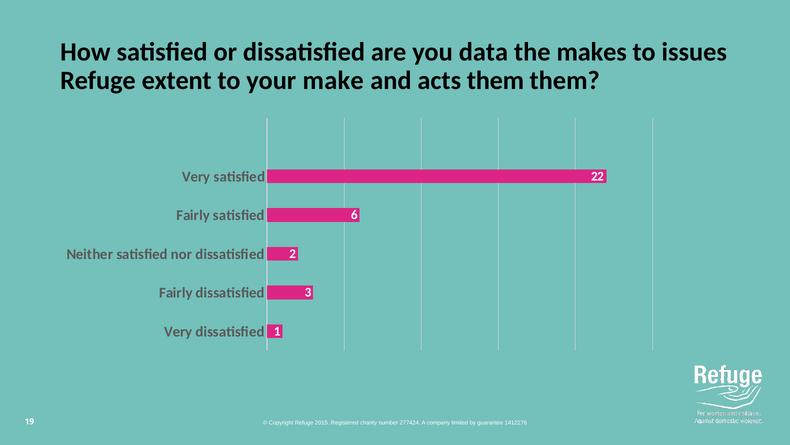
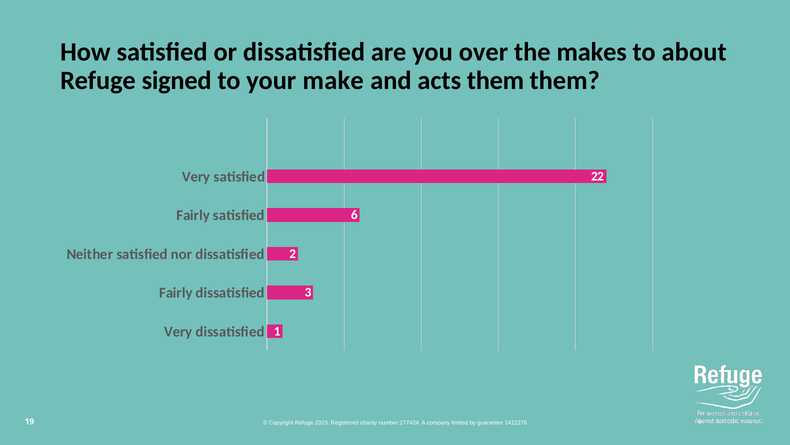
data: data -> over
issues: issues -> about
extent: extent -> signed
